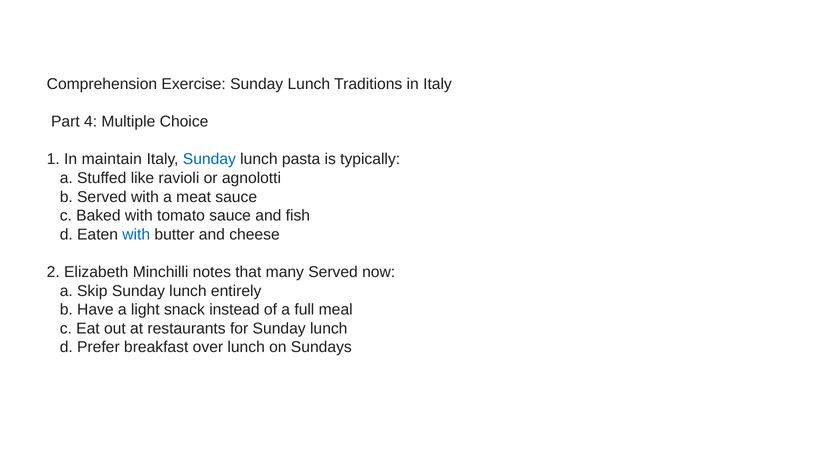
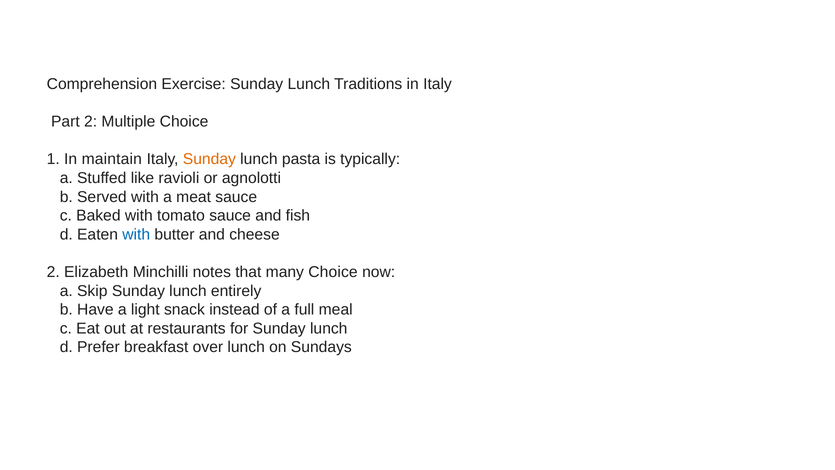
Part 4: 4 -> 2
Sunday at (209, 159) colour: blue -> orange
many Served: Served -> Choice
